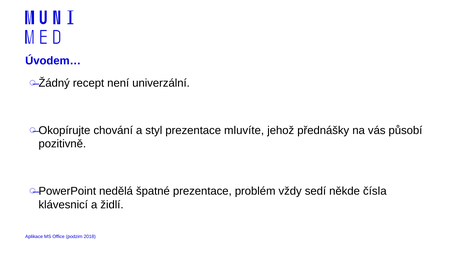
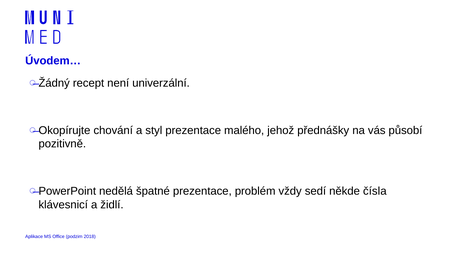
mluvíte: mluvíte -> malého
